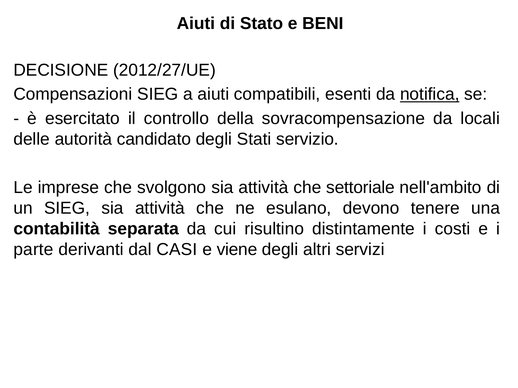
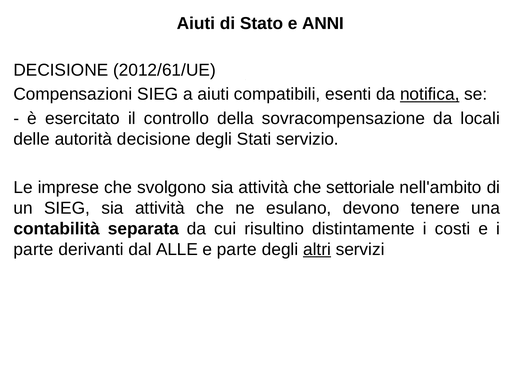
BENI: BENI -> ANNI
2012/27/UE: 2012/27/UE -> 2012/61/UE
autorità candidato: candidato -> decisione
CASI: CASI -> ALLE
e viene: viene -> parte
altri underline: none -> present
